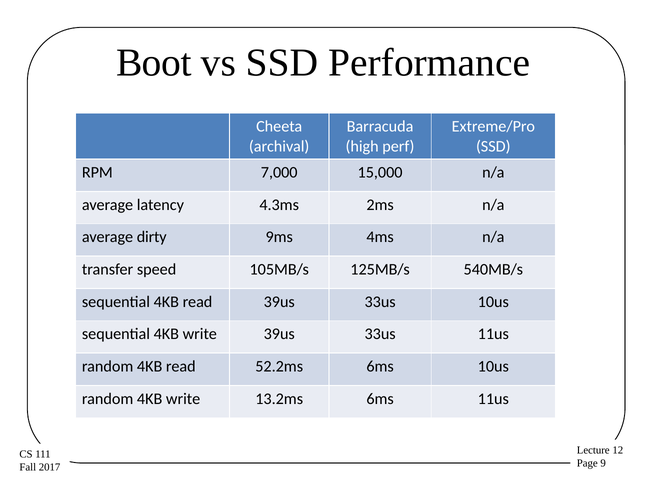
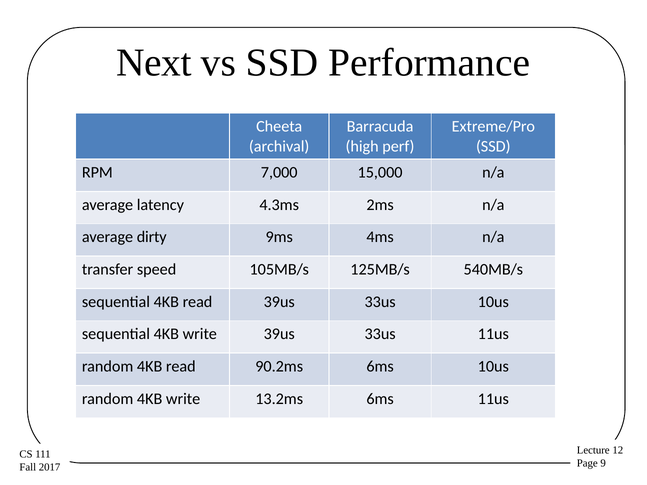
Boot: Boot -> Next
52.2ms: 52.2ms -> 90.2ms
